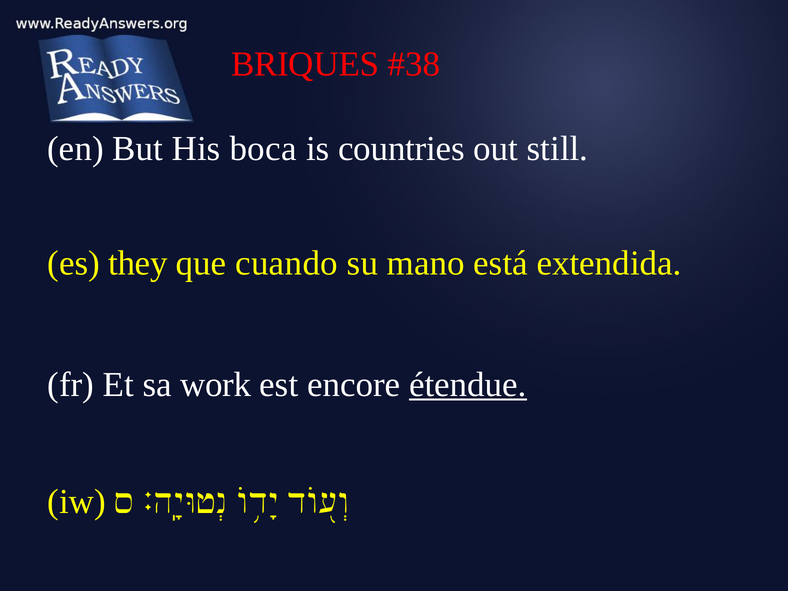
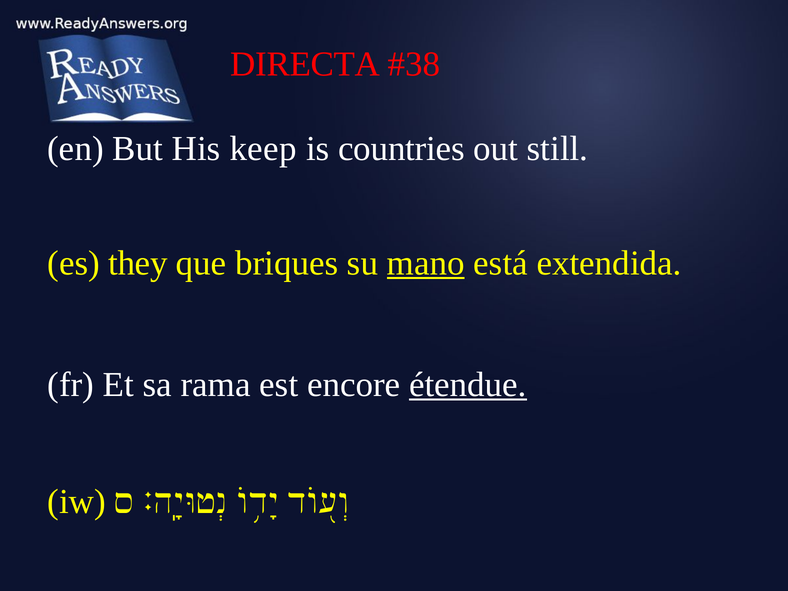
BRIQUES: BRIQUES -> DIRECTA
boca: boca -> keep
cuando: cuando -> briques
mano underline: none -> present
work: work -> rama
